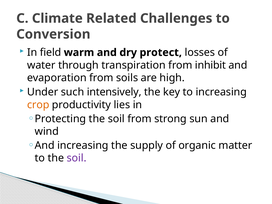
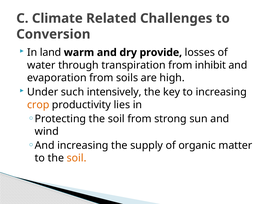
field: field -> land
protect: protect -> provide
soil at (77, 158) colour: purple -> orange
